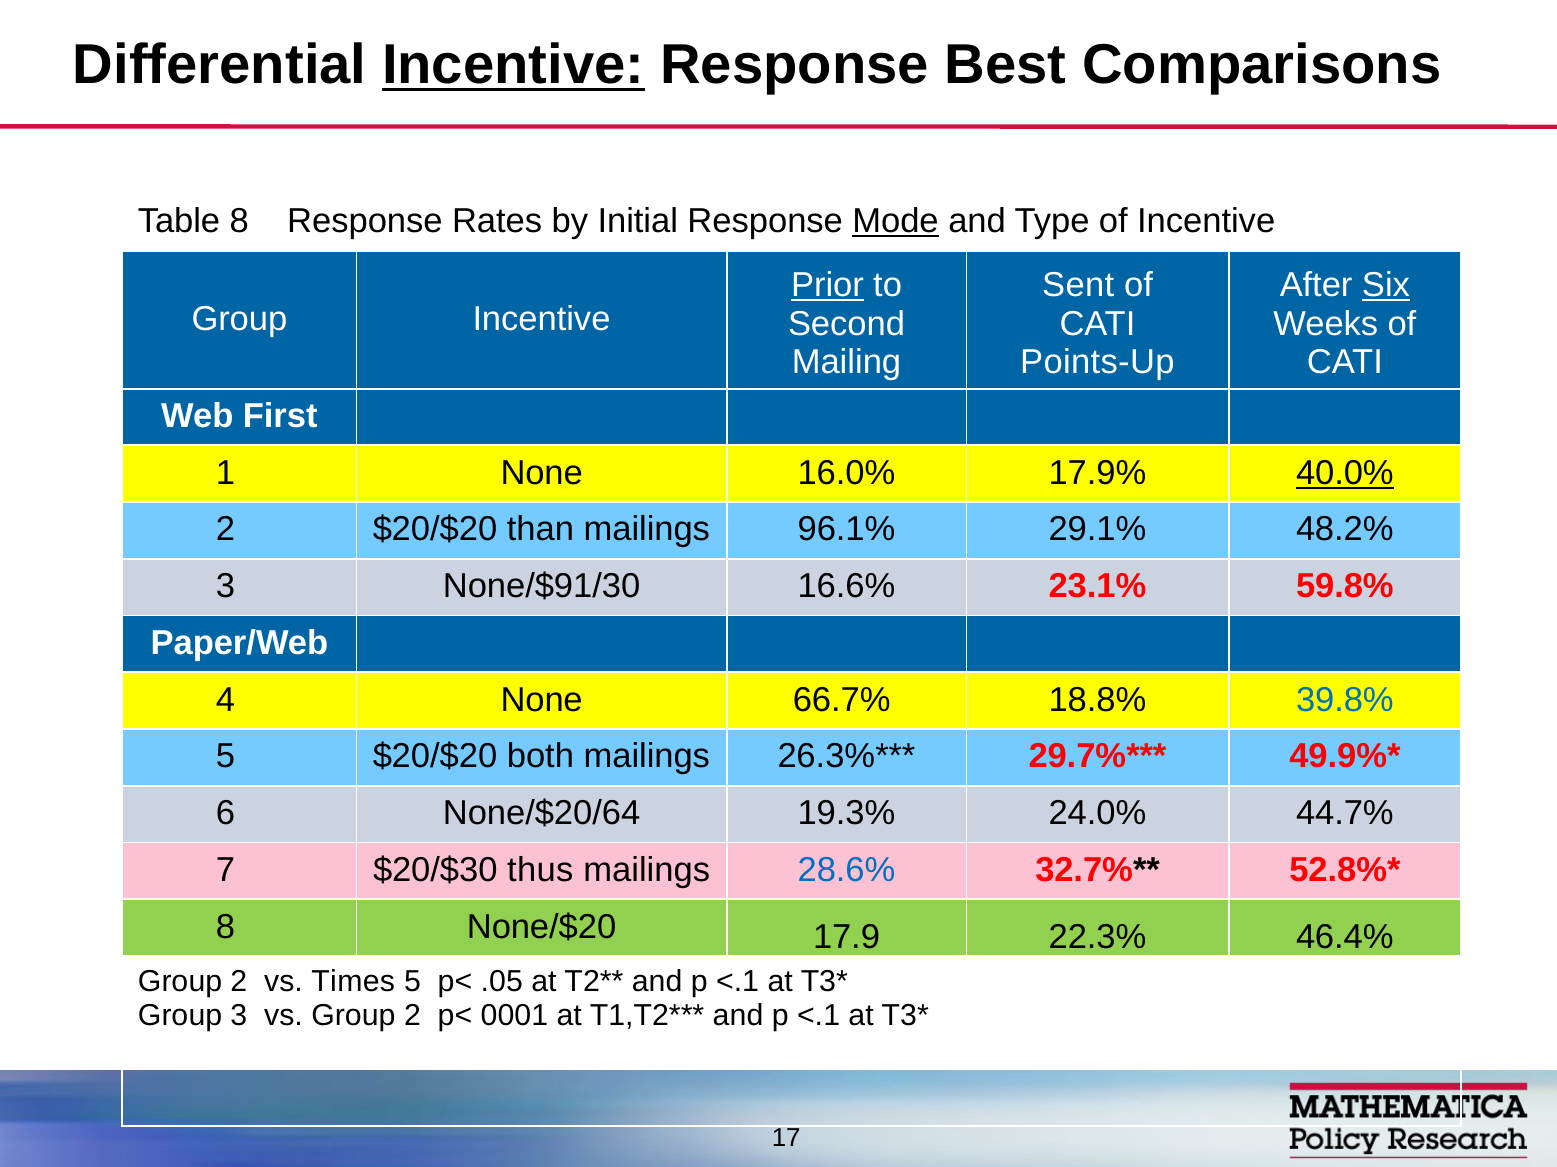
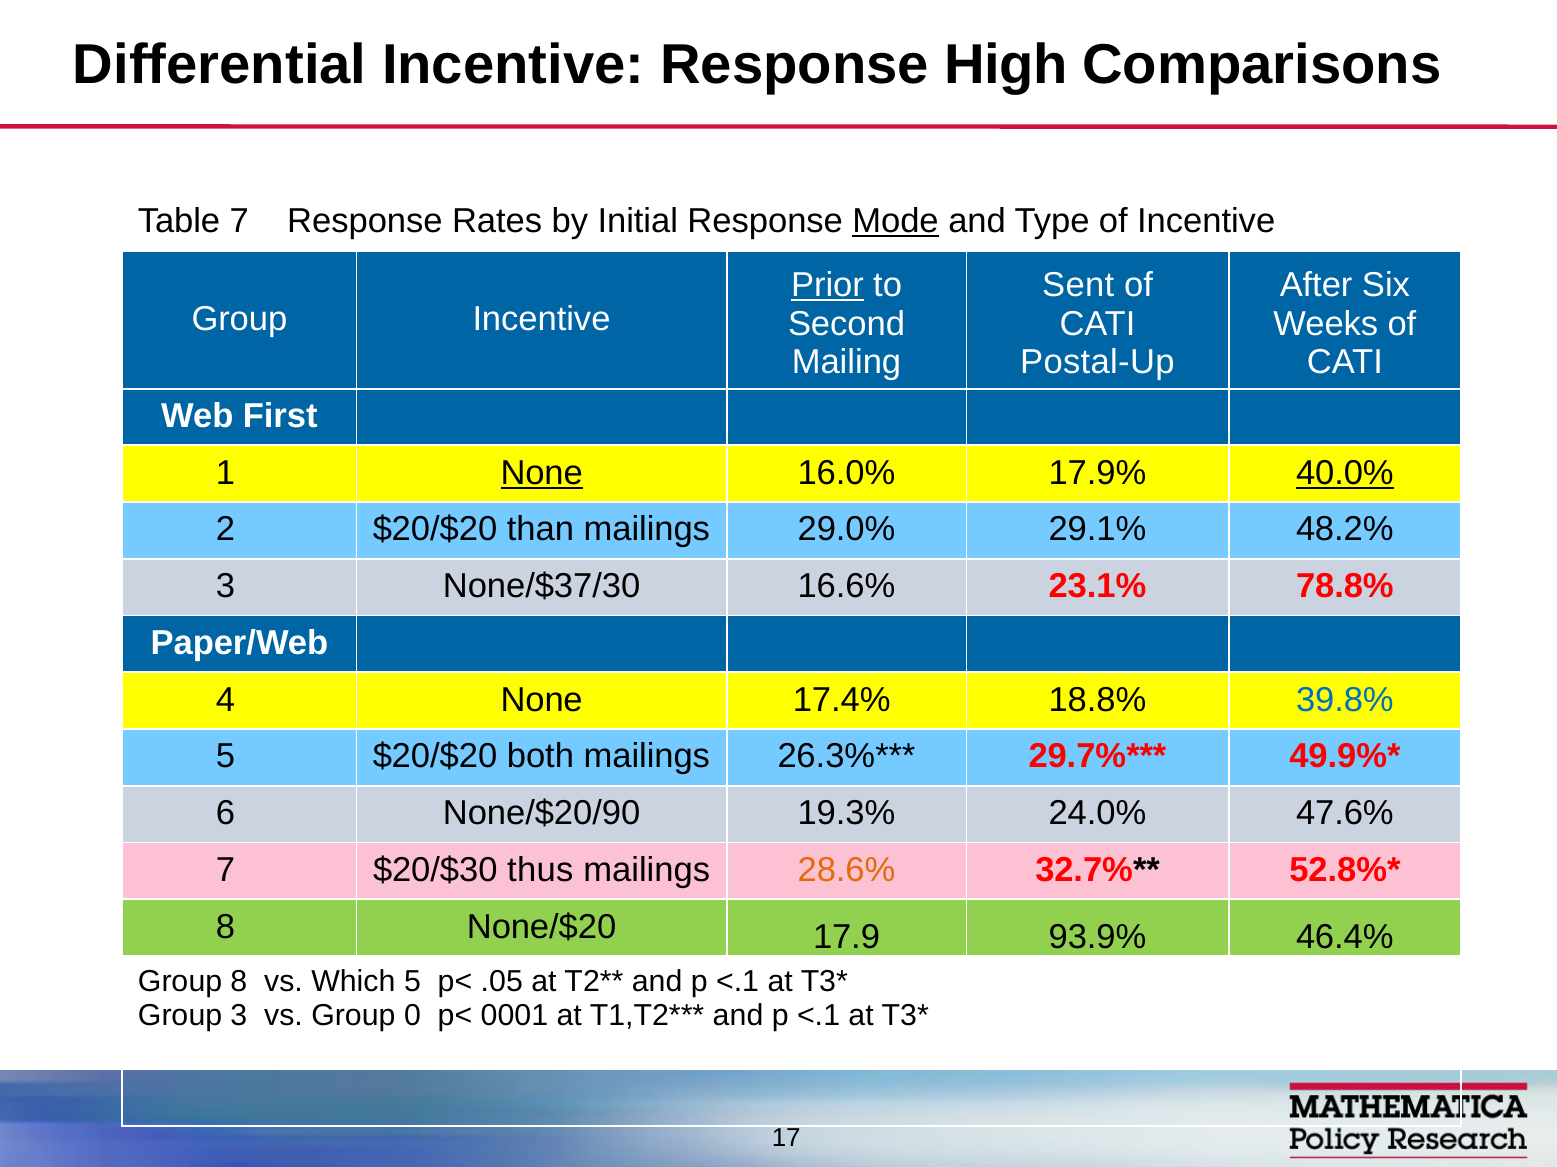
Incentive at (513, 65) underline: present -> none
Best: Best -> High
Table 8: 8 -> 7
Six underline: present -> none
Points-Up: Points-Up -> Postal-Up
None at (542, 473) underline: none -> present
96.1%: 96.1% -> 29.0%
None/$91/30: None/$91/30 -> None/$37/30
59.8%: 59.8% -> 78.8%
66.7%: 66.7% -> 17.4%
None/$20/64: None/$20/64 -> None/$20/90
44.7%: 44.7% -> 47.6%
28.6% colour: blue -> orange
22.3%: 22.3% -> 93.9%
2 at (239, 982): 2 -> 8
Times: Times -> Which
vs Group 2: 2 -> 0
